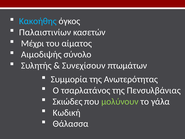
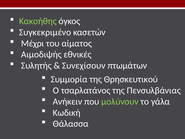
Κακοήθης colour: light blue -> light green
Παλαιστινίων: Παλαιστινίων -> Συγκεκριμένο
σύνολο: σύνολο -> εθνικές
Ανωτερότητας: Ανωτερότητας -> Θρησκευτικού
Σκιώδες: Σκιώδες -> Ανήκειν
